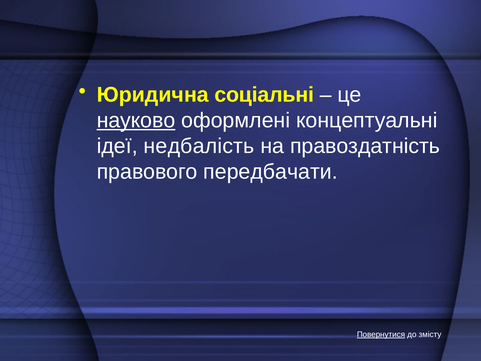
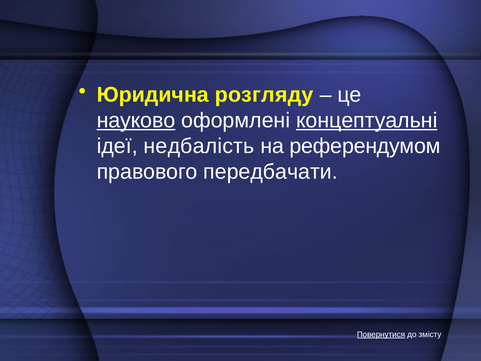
соціальні: соціальні -> розгляду
концептуальні underline: none -> present
правоздатність: правоздатність -> референдумом
